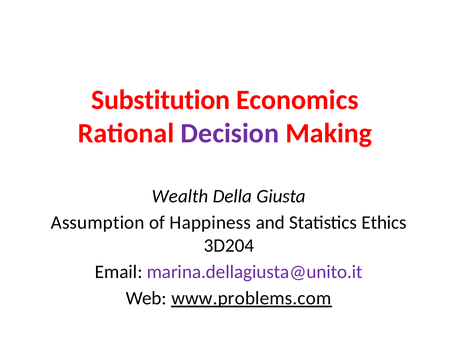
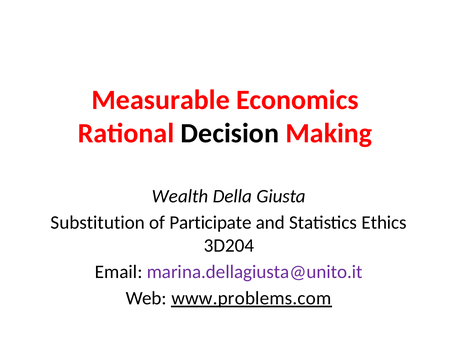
Substitution: Substitution -> Measurable
Decision colour: purple -> black
Assumption: Assumption -> Substitution
Happiness: Happiness -> Participate
